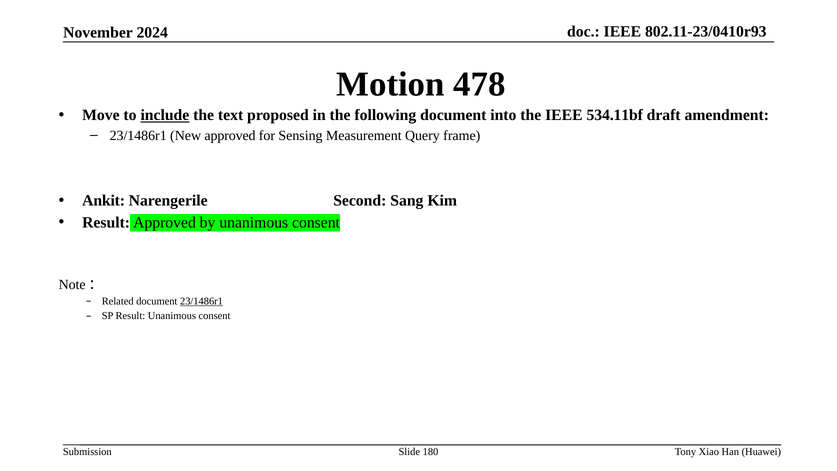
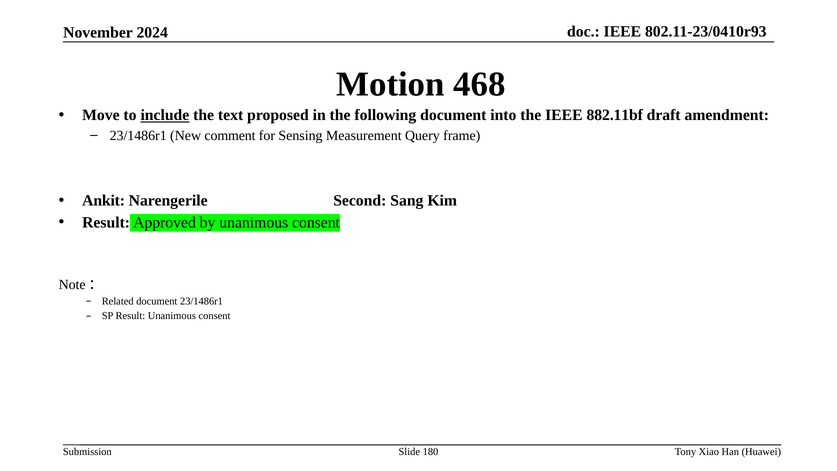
478: 478 -> 468
534.11bf: 534.11bf -> 882.11bf
New approved: approved -> comment
23/1486r1 at (201, 301) underline: present -> none
